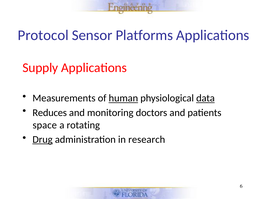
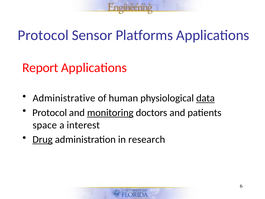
Supply: Supply -> Report
Measurements: Measurements -> Administrative
human underline: present -> none
Reduces at (50, 112): Reduces -> Protocol
monitoring underline: none -> present
rotating: rotating -> interest
